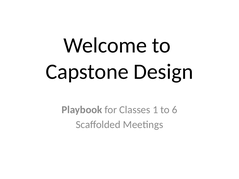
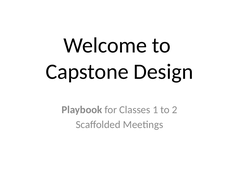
6: 6 -> 2
